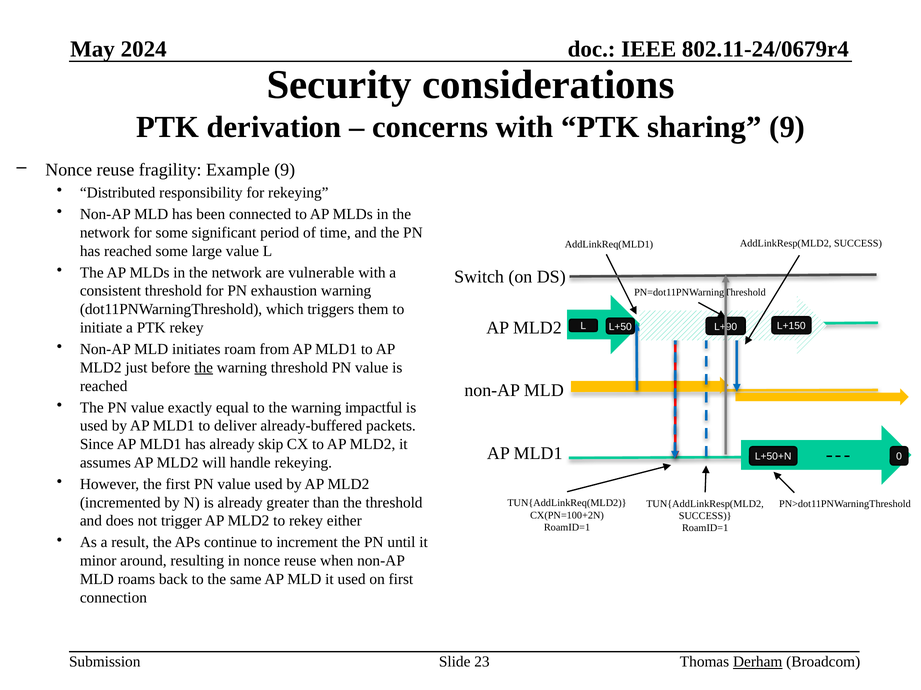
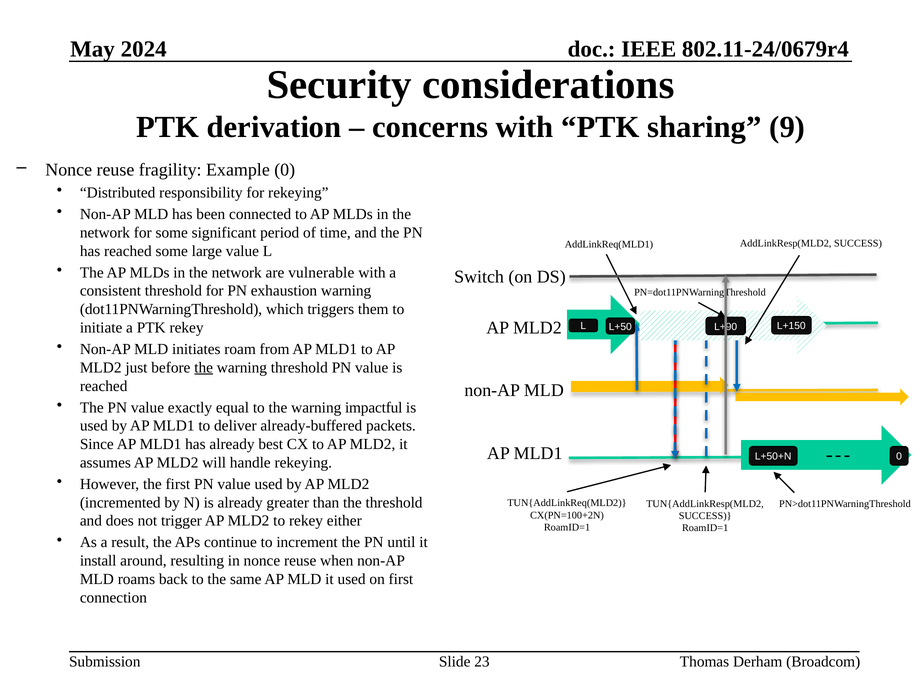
Example 9: 9 -> 0
skip: skip -> best
minor: minor -> install
Derham underline: present -> none
